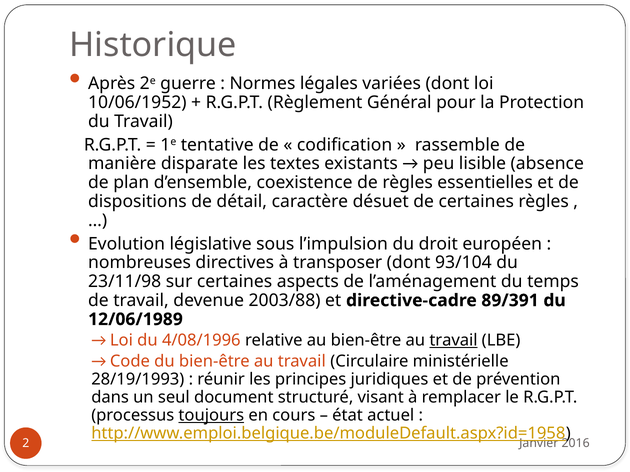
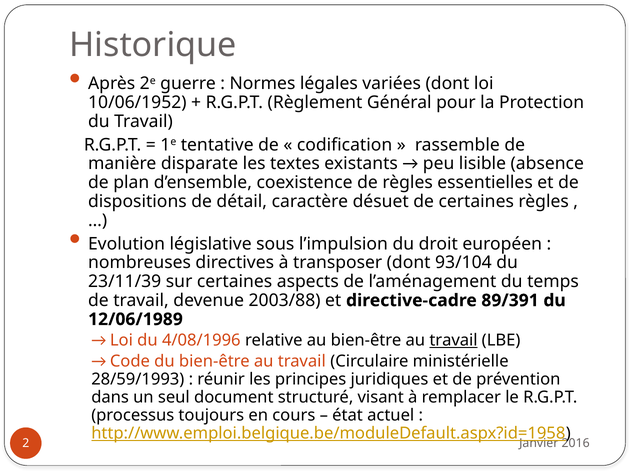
23/11/98: 23/11/98 -> 23/11/39
28/19/1993: 28/19/1993 -> 28/59/1993
toujours underline: present -> none
